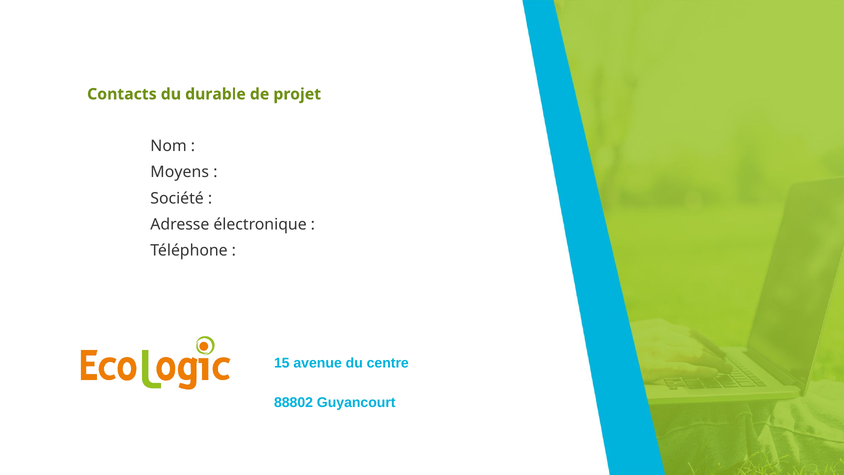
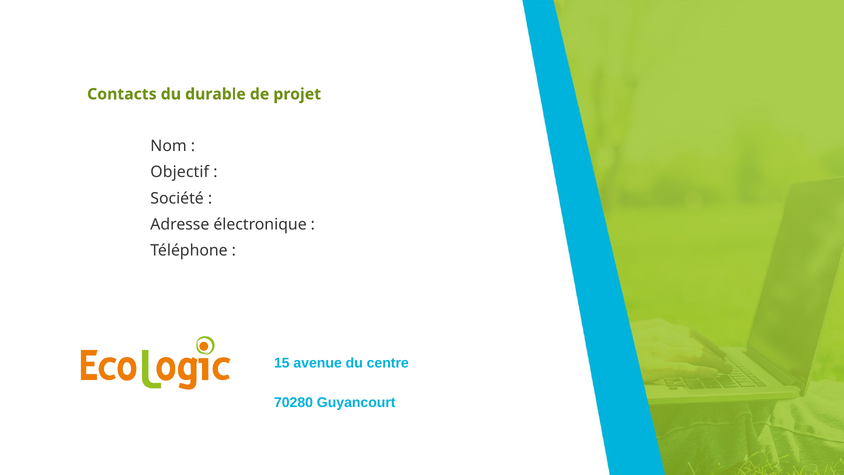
Moyens: Moyens -> Objectif
88802: 88802 -> 70280
